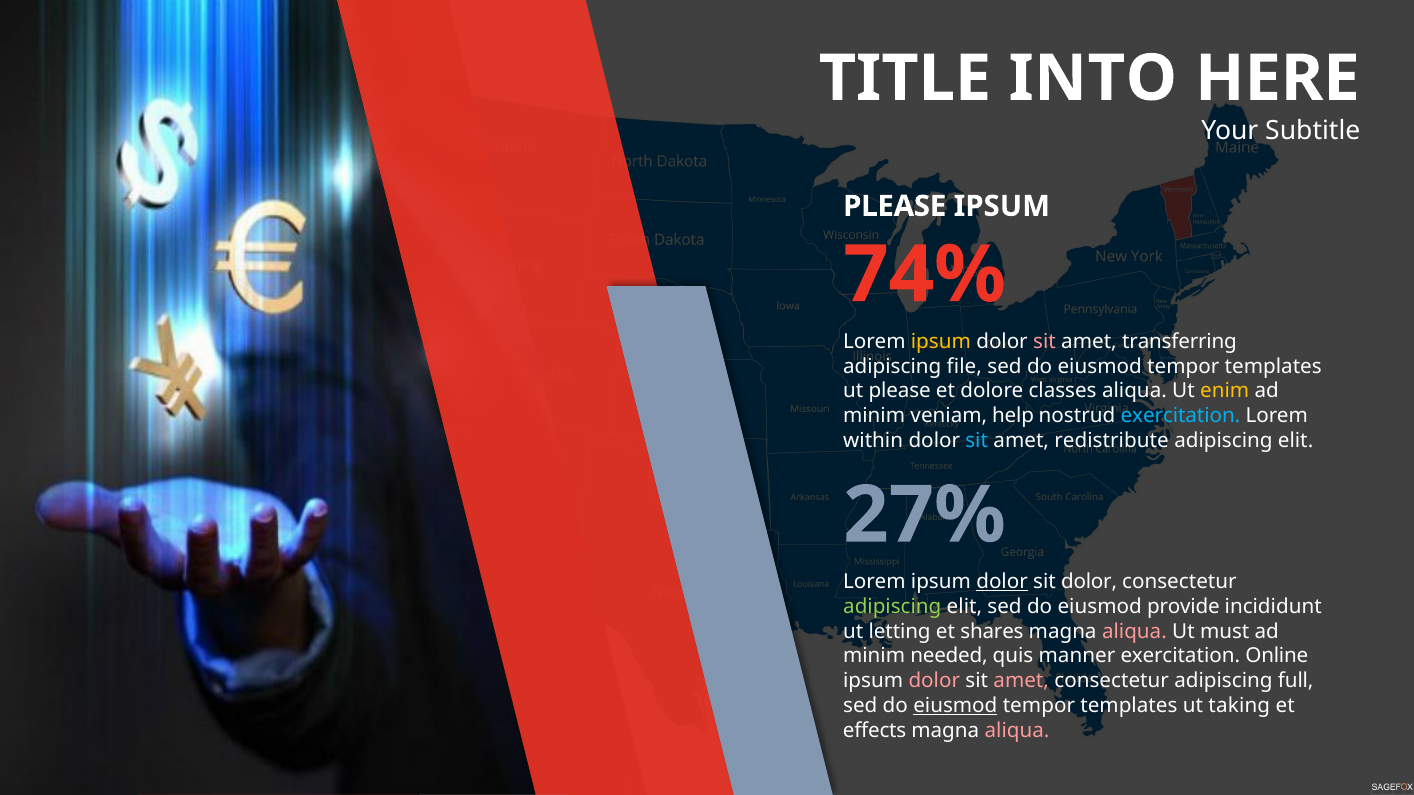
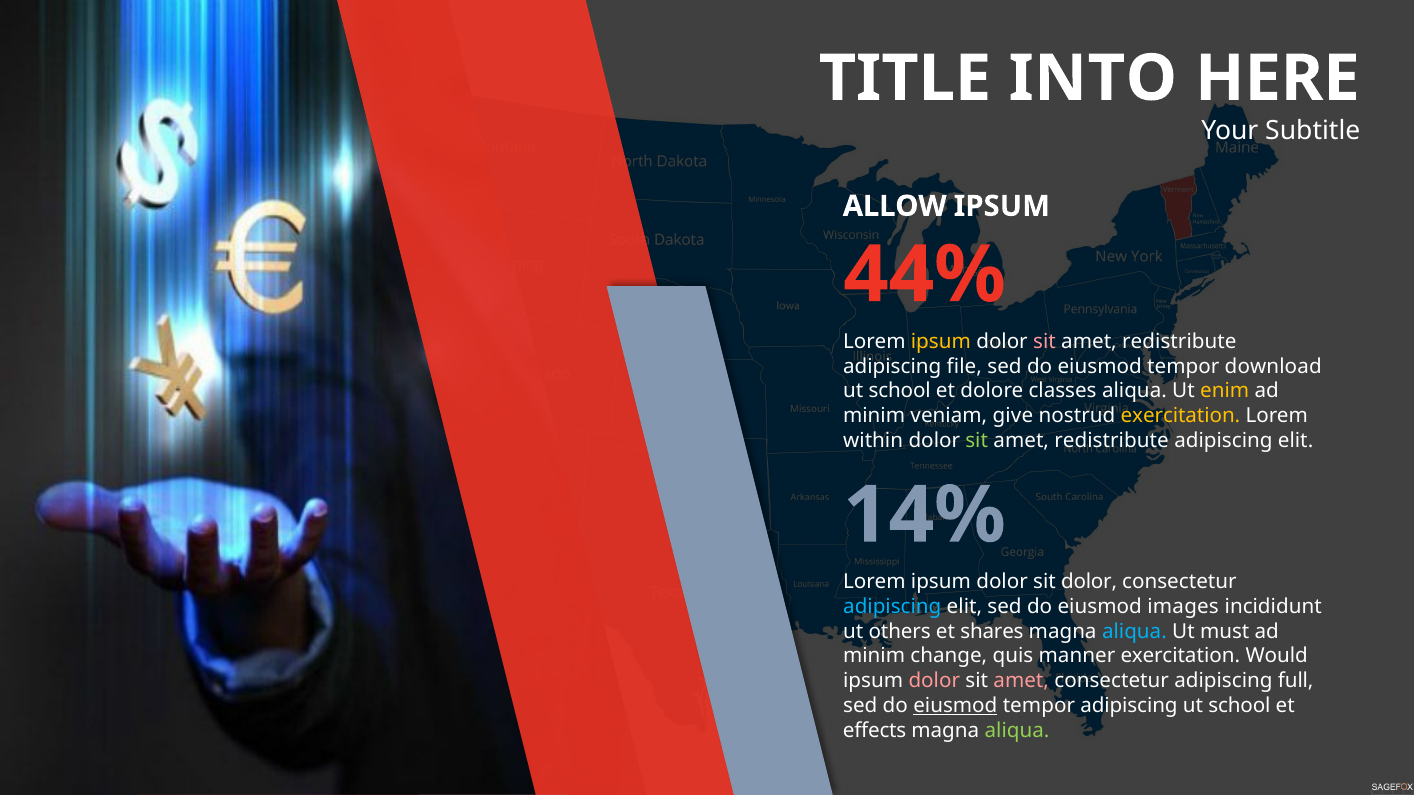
PLEASE at (895, 206): PLEASE -> ALLOW
74%: 74% -> 44%
transferring at (1180, 342): transferring -> redistribute
templates at (1273, 366): templates -> download
please at (900, 391): please -> school
help: help -> give
exercitation at (1180, 416) colour: light blue -> yellow
sit at (977, 441) colour: light blue -> light green
27%: 27% -> 14%
dolor at (1002, 582) underline: present -> none
adipiscing at (892, 607) colour: light green -> light blue
provide: provide -> images
letting: letting -> others
aliqua at (1134, 632) colour: pink -> light blue
needed: needed -> change
Online: Online -> Would
templates at (1129, 706): templates -> adipiscing
taking at (1239, 706): taking -> school
aliqua at (1017, 731) colour: pink -> light green
